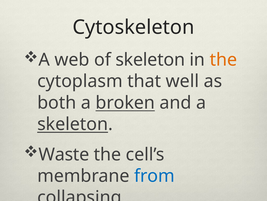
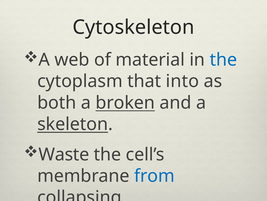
of skeleton: skeleton -> material
the at (223, 60) colour: orange -> blue
well: well -> into
